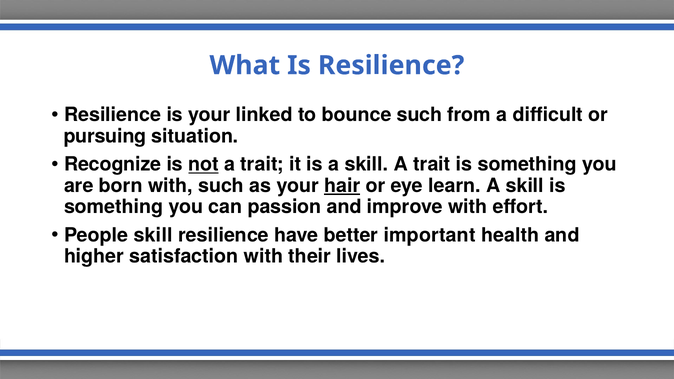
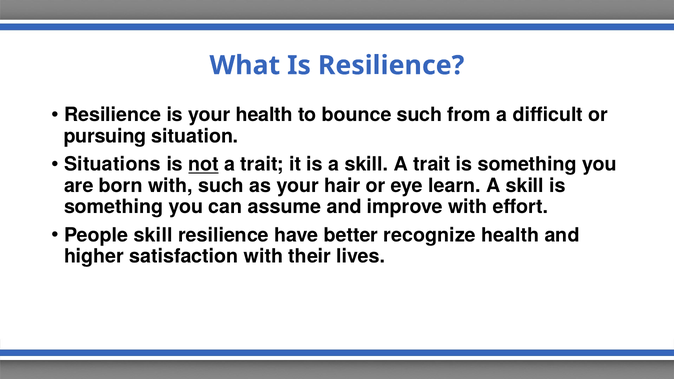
your linked: linked -> health
Recognize: Recognize -> Situations
hair underline: present -> none
passion: passion -> assume
important: important -> recognize
